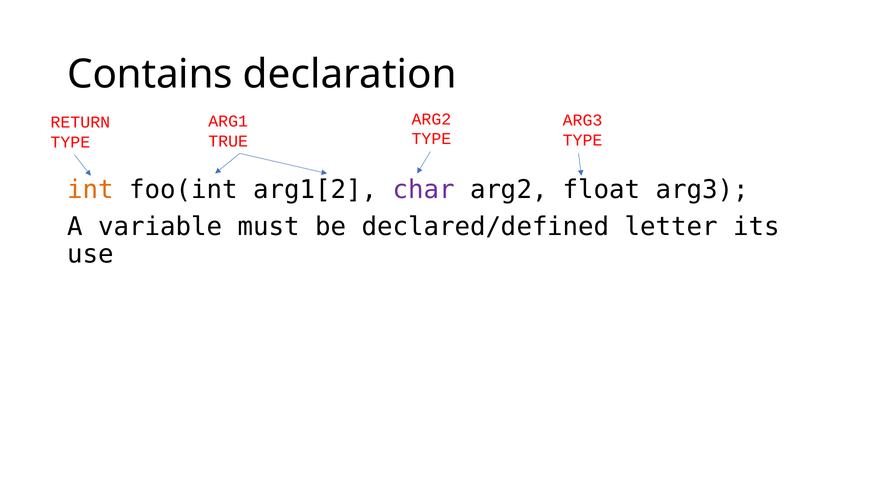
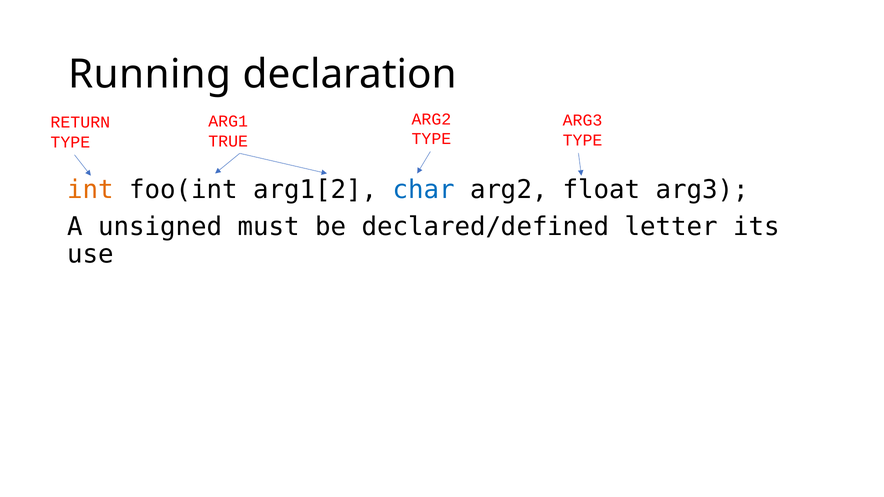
Contains: Contains -> Running
char colour: purple -> blue
variable: variable -> unsigned
